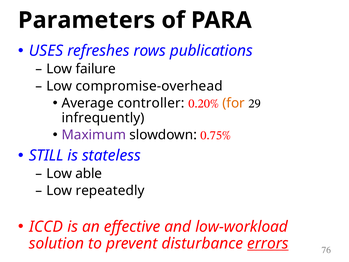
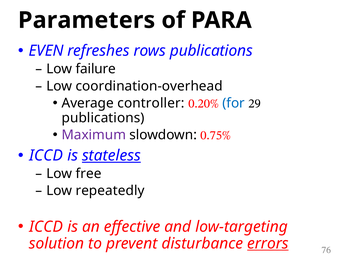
USES: USES -> EVEN
compromise-overhead: compromise-overhead -> coordination-overhead
for colour: orange -> blue
infrequently at (103, 118): infrequently -> publications
STILL at (46, 155): STILL -> ICCD
stateless underline: none -> present
able: able -> free
low-workload: low-workload -> low-targeting
